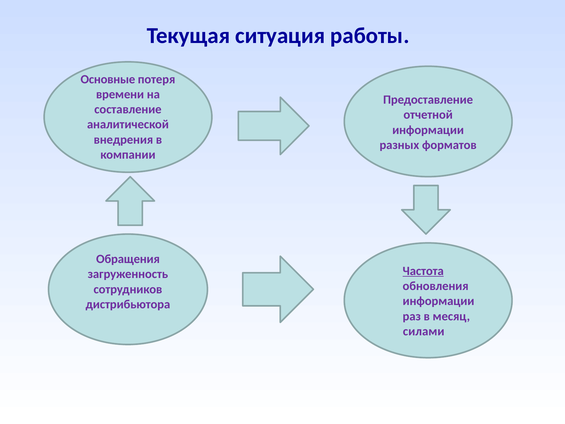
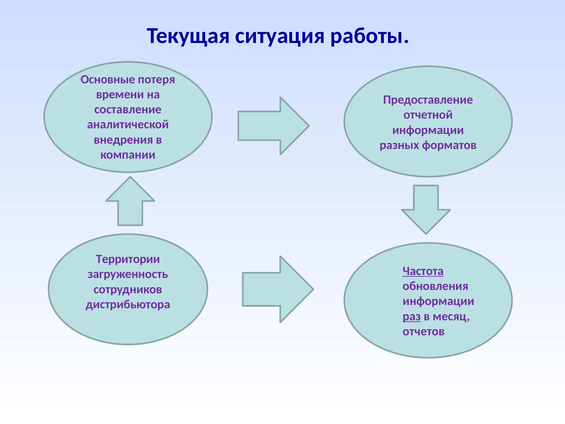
Обращения: Обращения -> Территории
раз underline: none -> present
силами: силами -> отчетов
